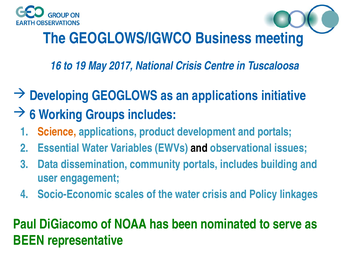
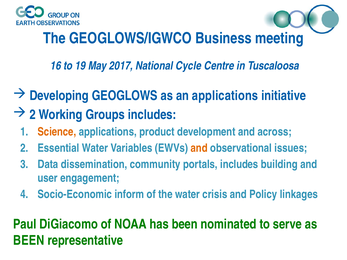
National Crisis: Crisis -> Cycle
6 at (33, 115): 6 -> 2
and portals: portals -> across
and at (199, 148) colour: black -> orange
scales: scales -> inform
